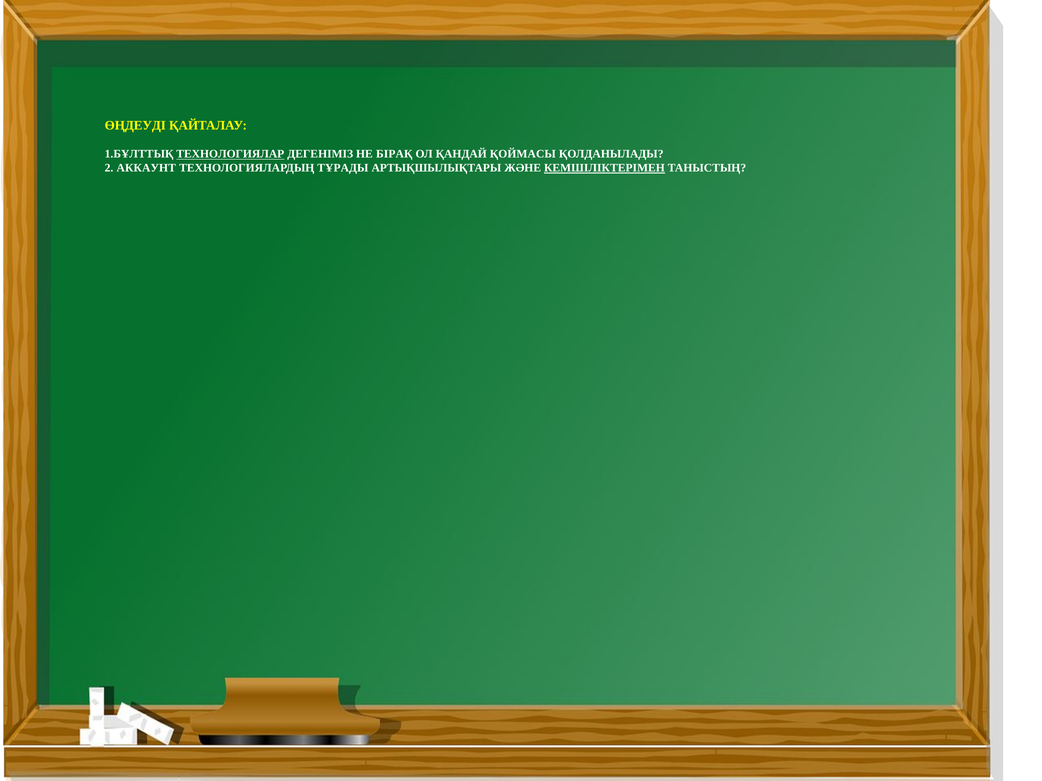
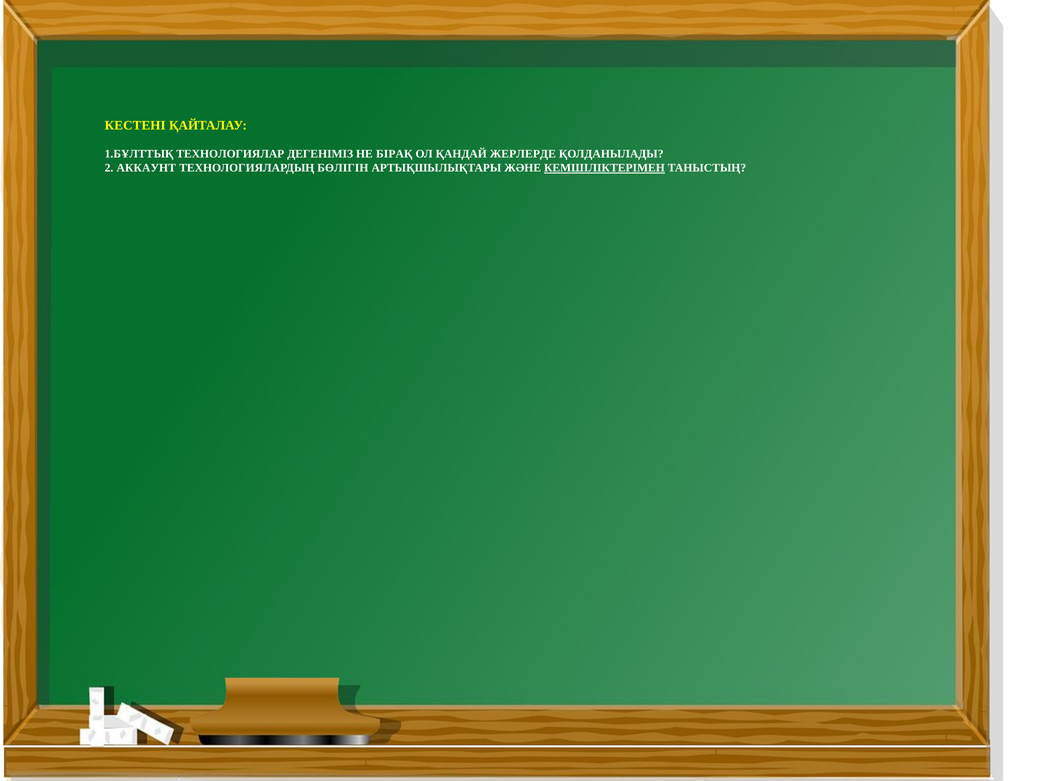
ӨҢДЕУДІ: ӨҢДЕУДІ -> КЕСТЕНІ
ТЕХНОЛОГИЯЛАР underline: present -> none
ҚОЙМАСЫ: ҚОЙМАСЫ -> ЖЕРЛЕРДЕ
ТҰРАДЫ: ТҰРАДЫ -> БӨЛІГІН
